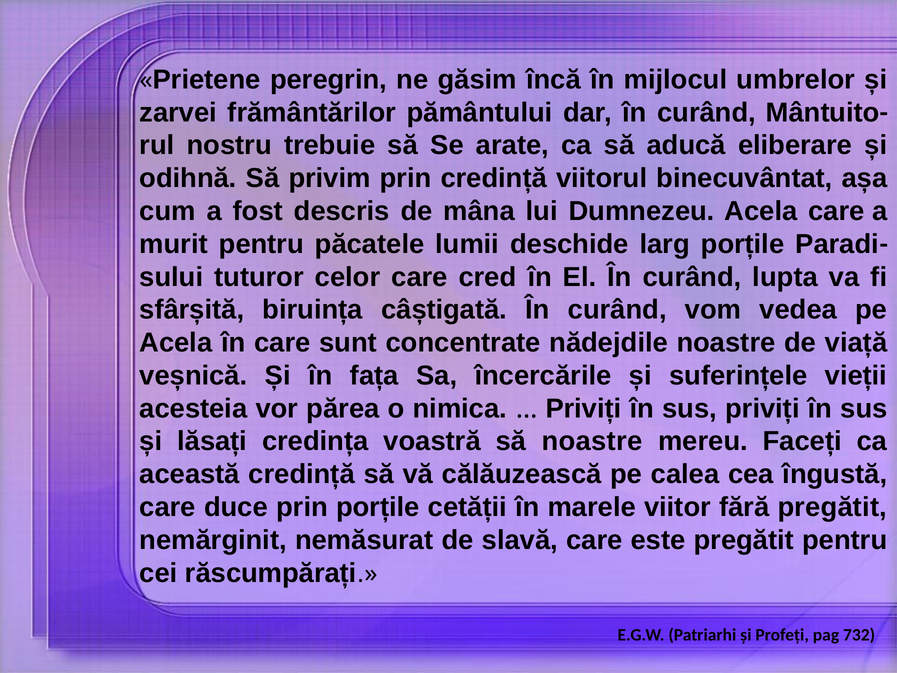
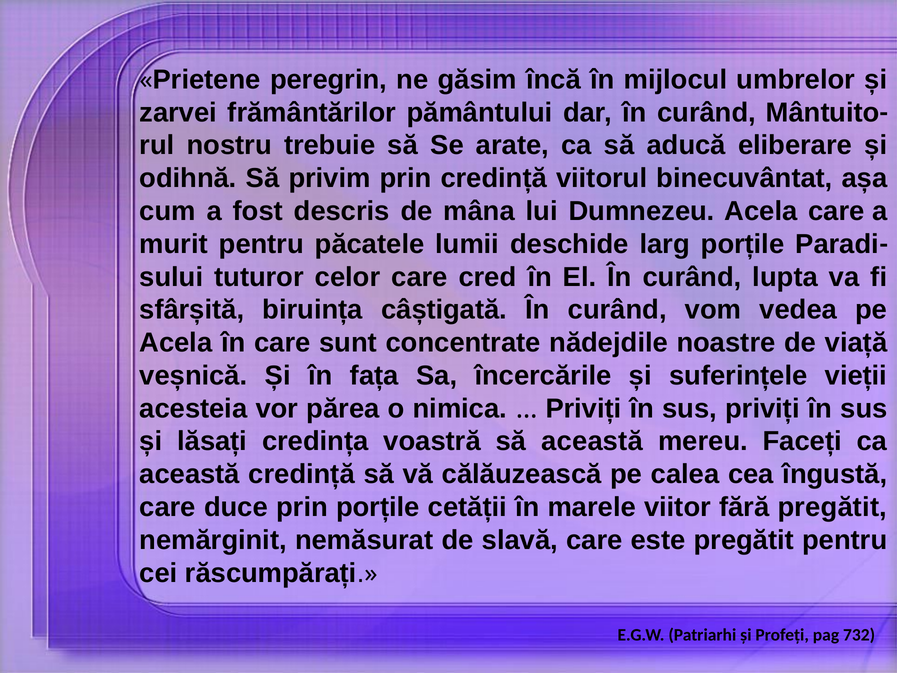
să noastre: noastre -> această
